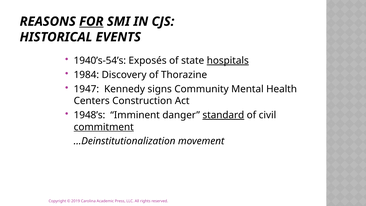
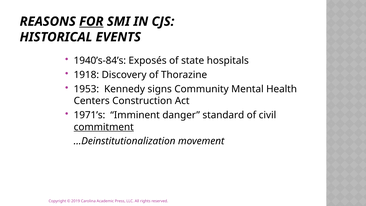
1940’s-54’s: 1940’s-54’s -> 1940’s-84’s
hospitals underline: present -> none
1984: 1984 -> 1918
1947: 1947 -> 1953
1948’s: 1948’s -> 1971’s
standard underline: present -> none
